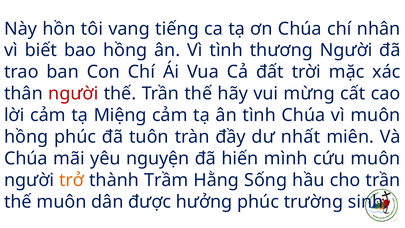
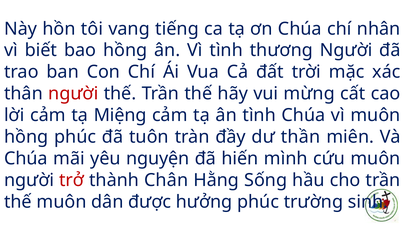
nhất: nhất -> thần
trở colour: orange -> red
Trầm: Trầm -> Chân
